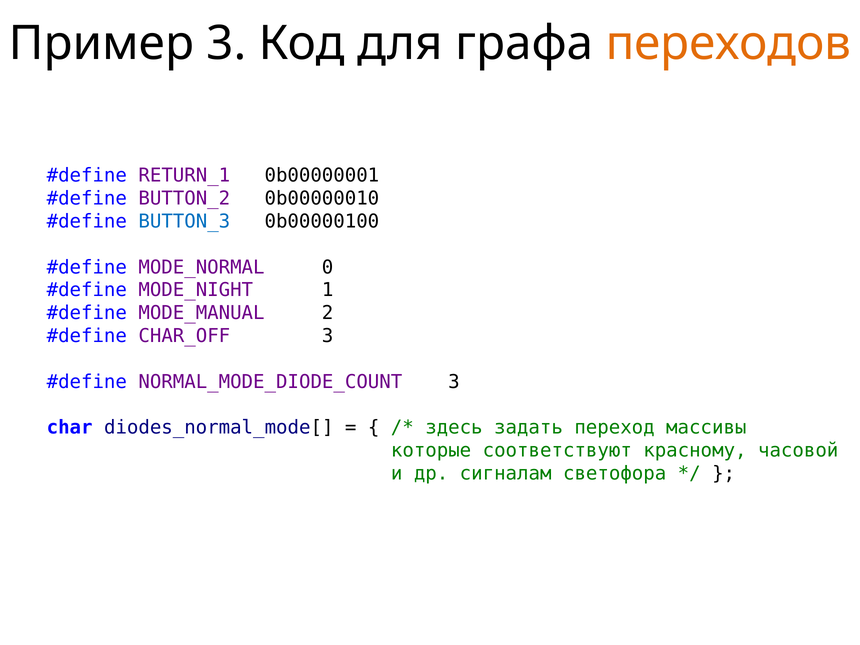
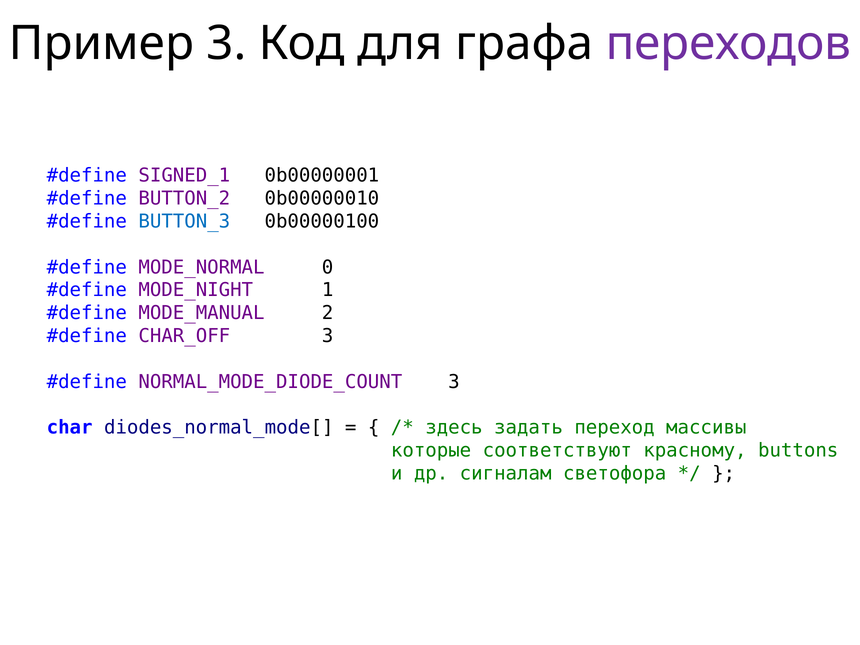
переходов colour: orange -> purple
RETURN_1: RETURN_1 -> SIGNED_1
часовой: часовой -> buttons
